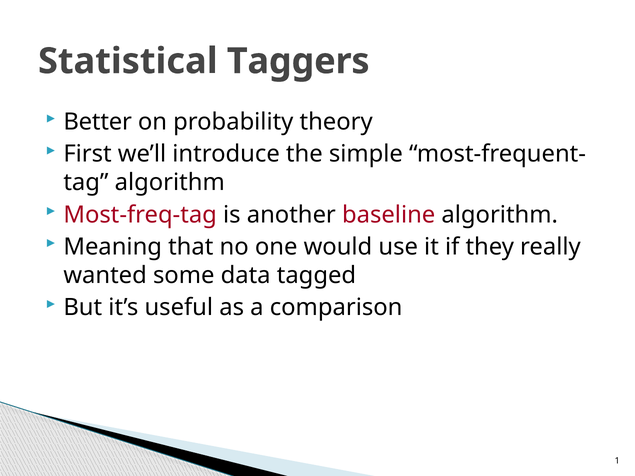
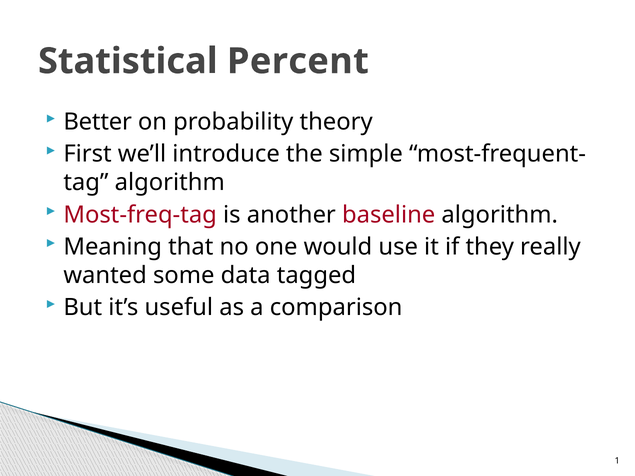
Taggers: Taggers -> Percent
